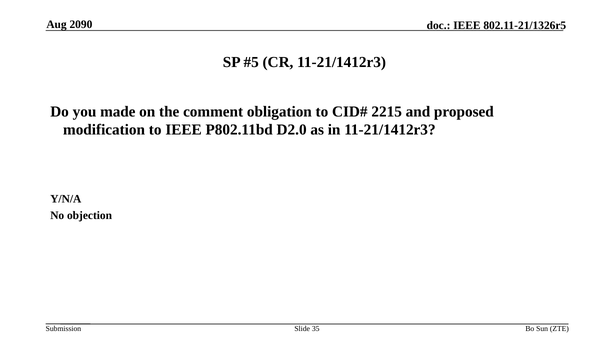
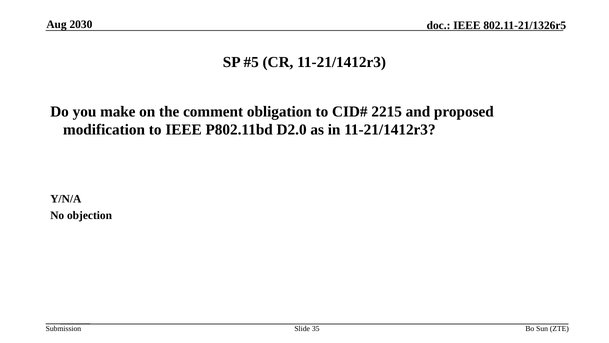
2090: 2090 -> 2030
made: made -> make
